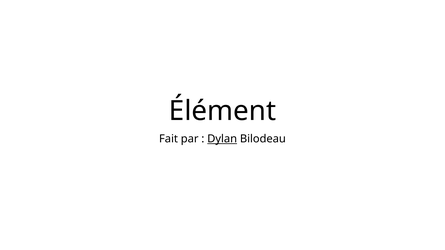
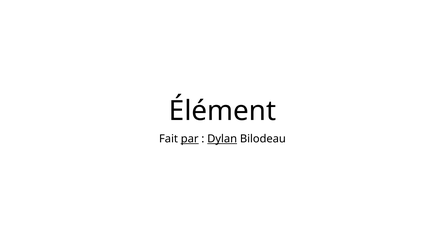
par underline: none -> present
